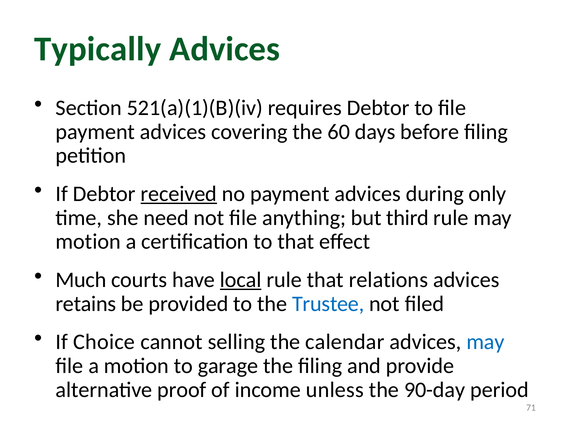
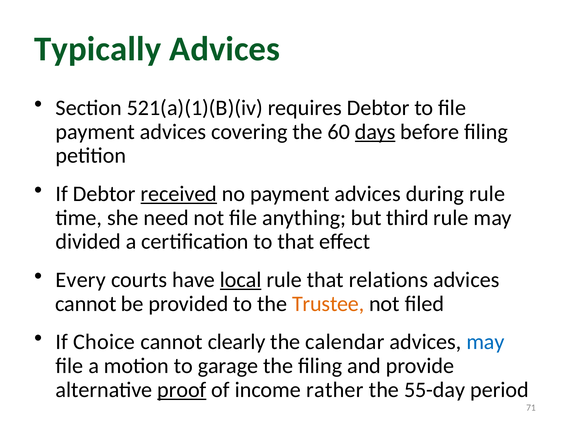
days underline: none -> present
during only: only -> rule
motion at (88, 242): motion -> divided
Much: Much -> Every
retains at (86, 304): retains -> cannot
Trustee colour: blue -> orange
selling: selling -> clearly
proof underline: none -> present
unless: unless -> rather
90-day: 90-day -> 55-day
